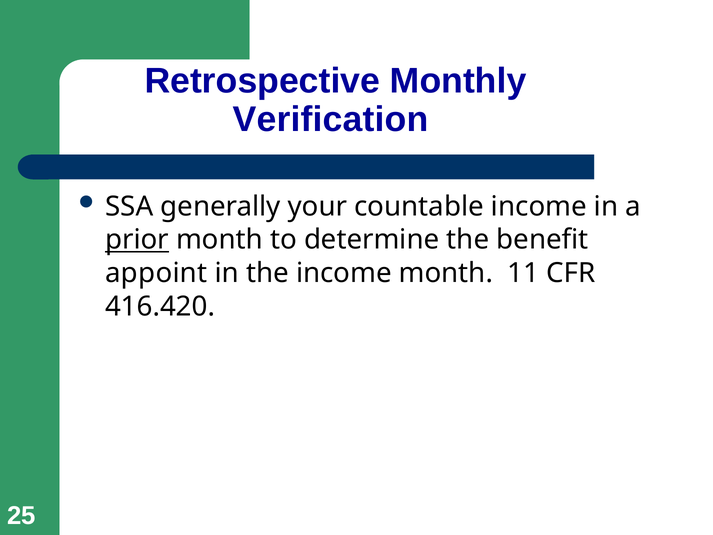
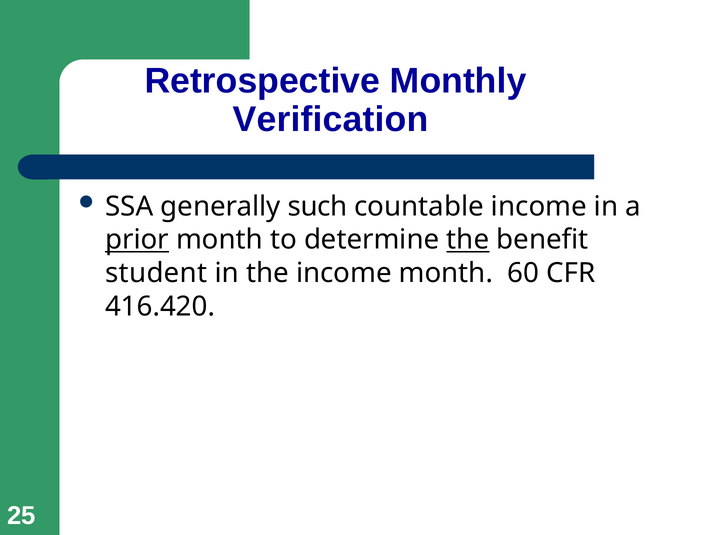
your: your -> such
the at (468, 240) underline: none -> present
appoint: appoint -> student
11: 11 -> 60
